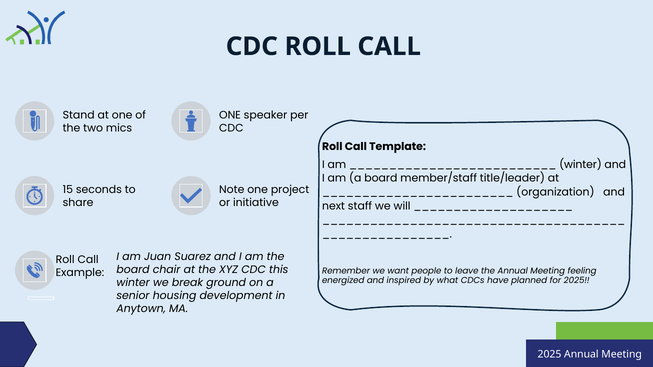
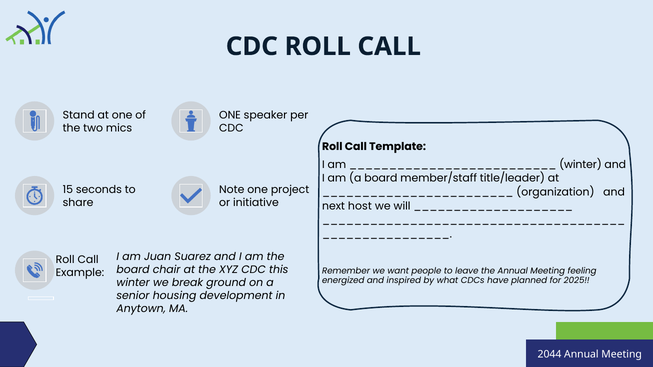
staff: staff -> host
2025 at (549, 355): 2025 -> 2044
